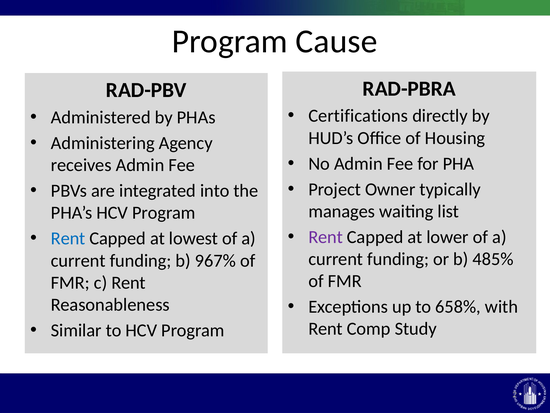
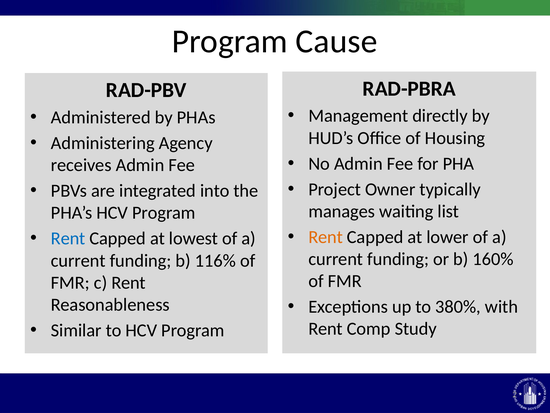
Certifications: Certifications -> Management
Rent at (326, 237) colour: purple -> orange
485%: 485% -> 160%
967%: 967% -> 116%
658%: 658% -> 380%
